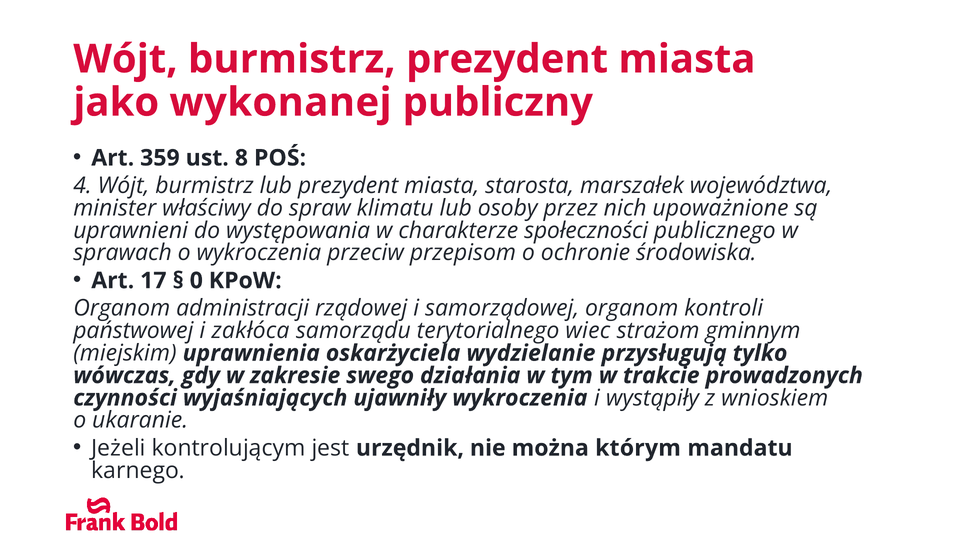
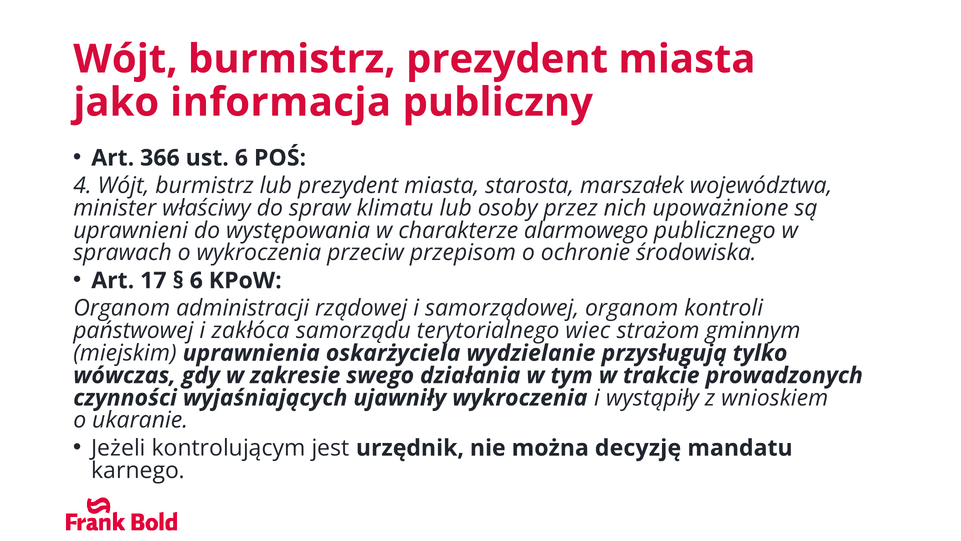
wykonanej: wykonanej -> informacja
359: 359 -> 366
ust 8: 8 -> 6
społeczności: społeczności -> alarmowego
0 at (196, 280): 0 -> 6
którym: którym -> decyzję
